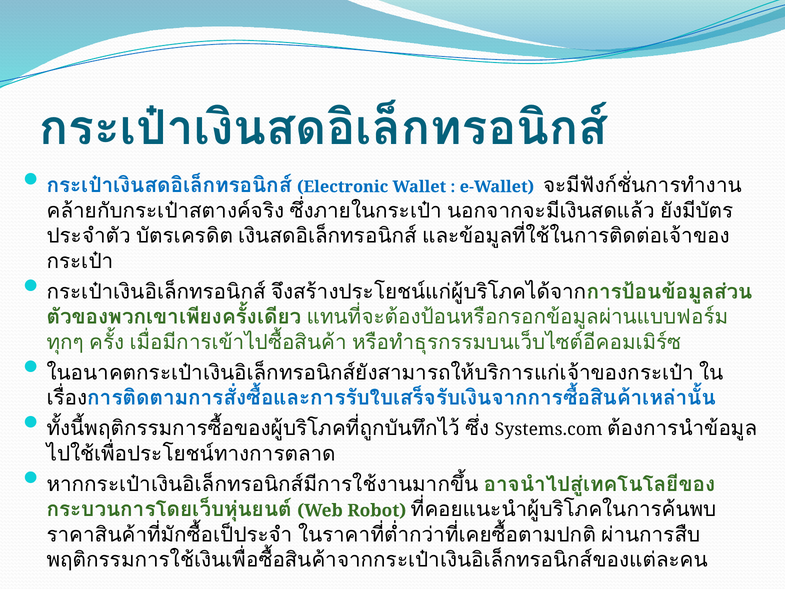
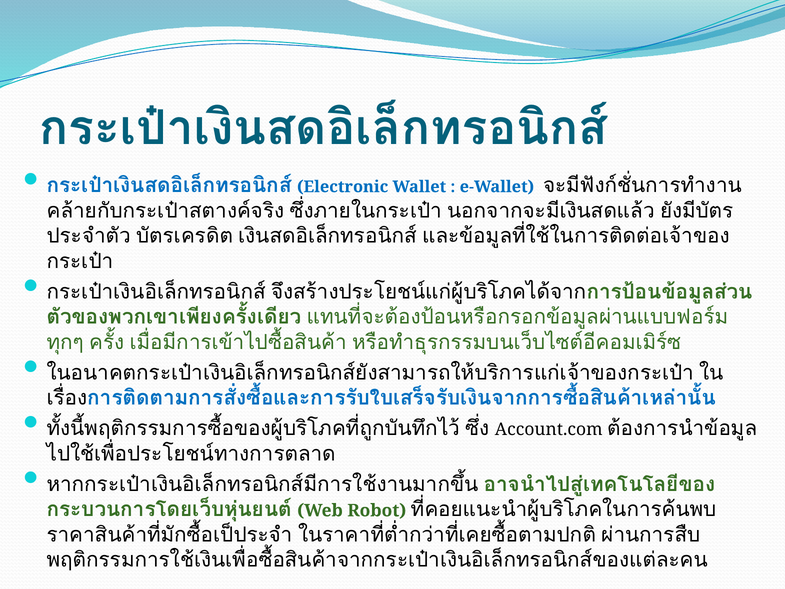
Systems.com: Systems.com -> Account.com
